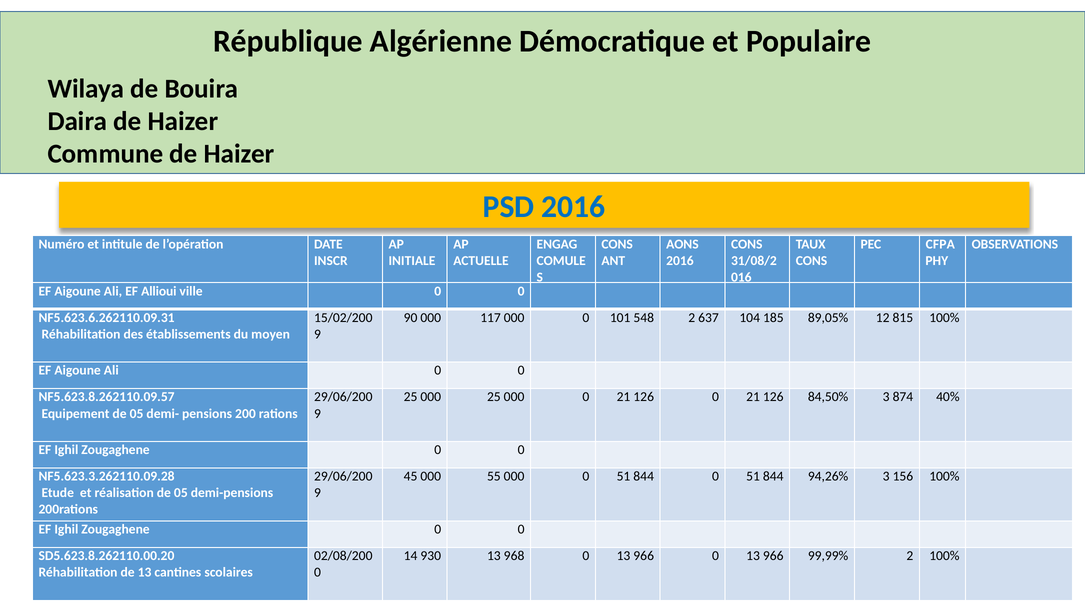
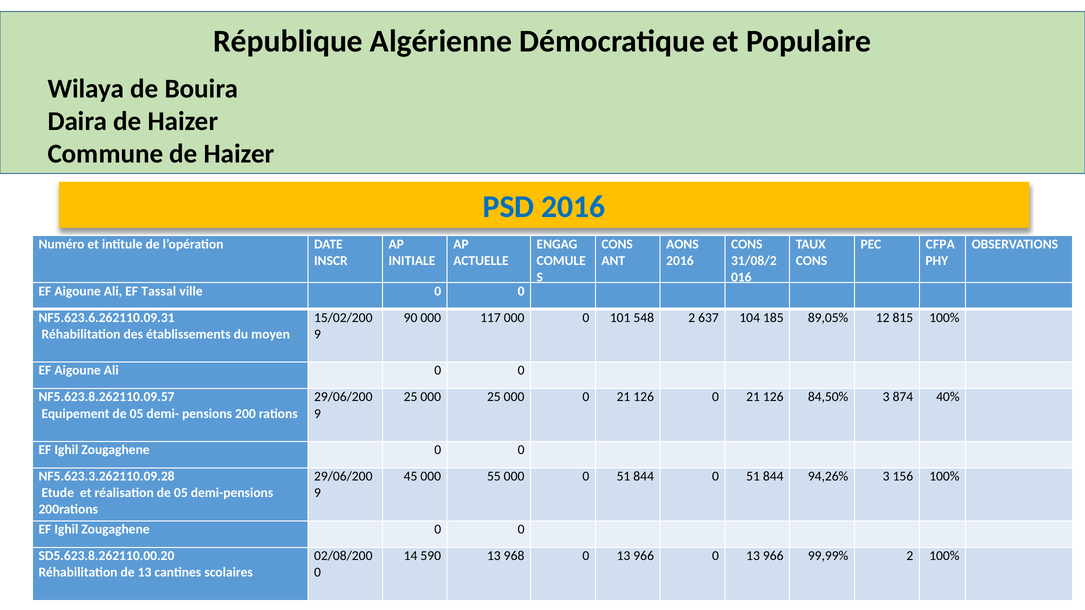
Allioui: Allioui -> Tassal
930: 930 -> 590
